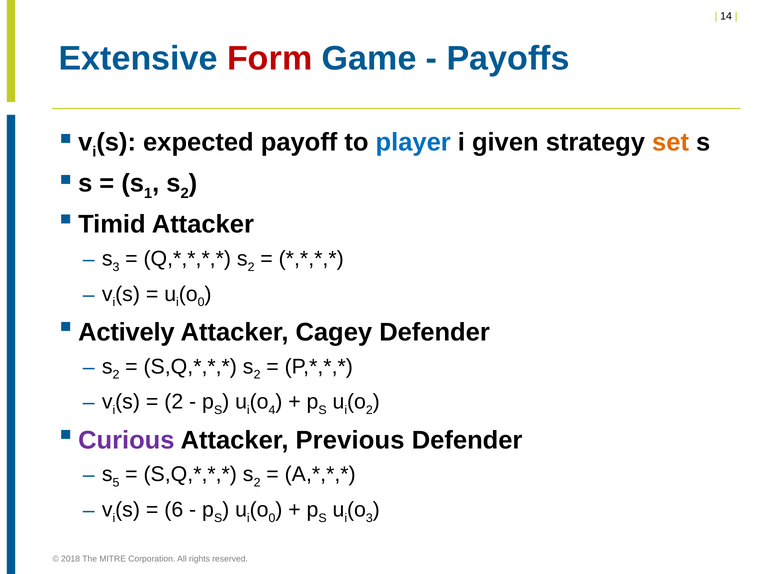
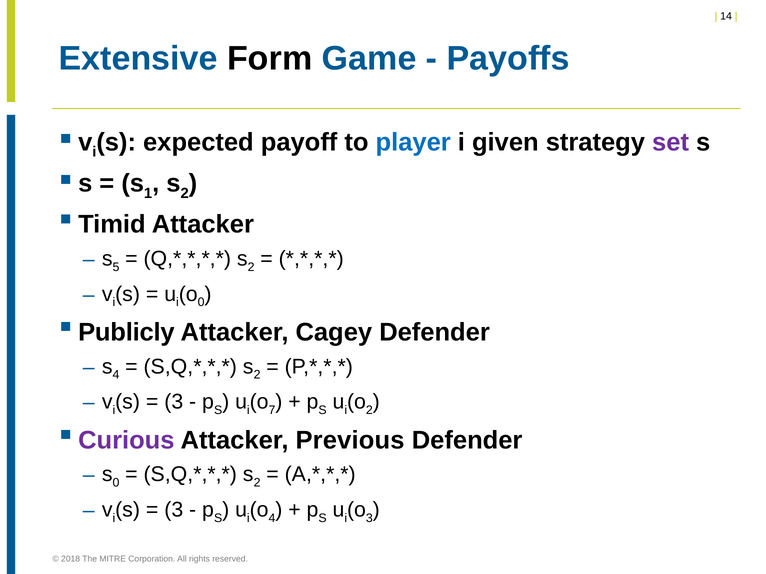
Form colour: red -> black
set colour: orange -> purple
s 3: 3 -> 5
Actively: Actively -> Publicly
2 at (116, 375): 2 -> 4
2 at (174, 402): 2 -> 3
4: 4 -> 7
s 5: 5 -> 0
6 at (174, 510): 6 -> 3
0 at (272, 518): 0 -> 4
